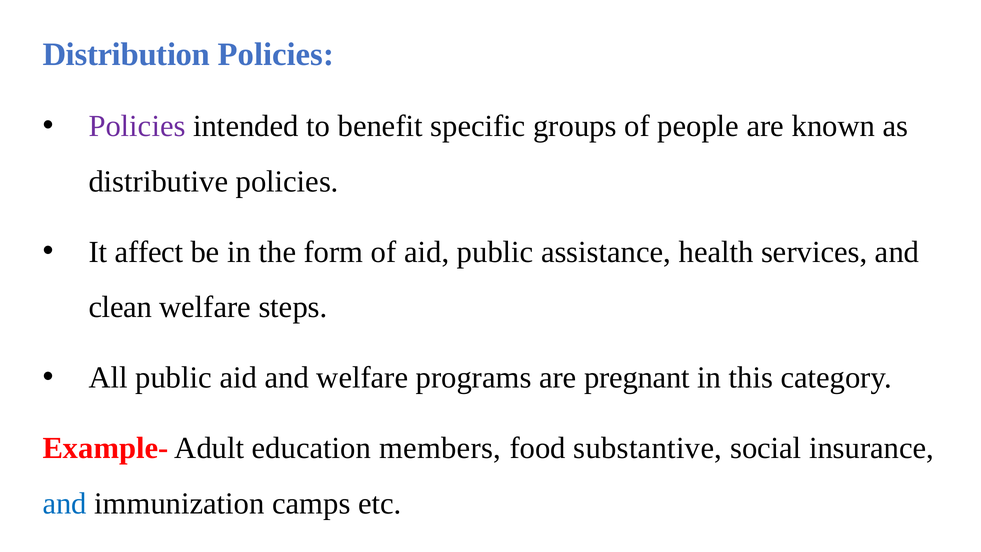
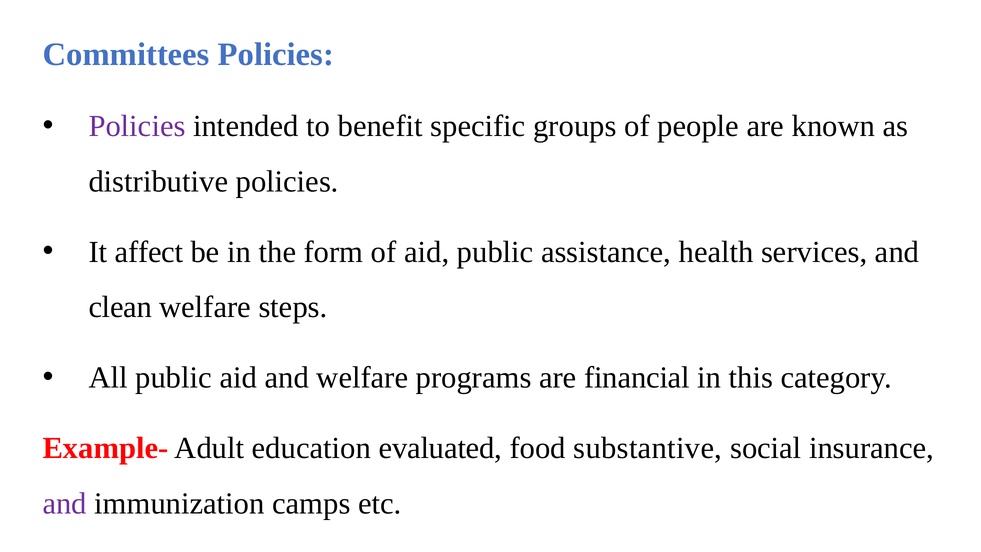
Distribution: Distribution -> Committees
pregnant: pregnant -> financial
members: members -> evaluated
and at (65, 503) colour: blue -> purple
